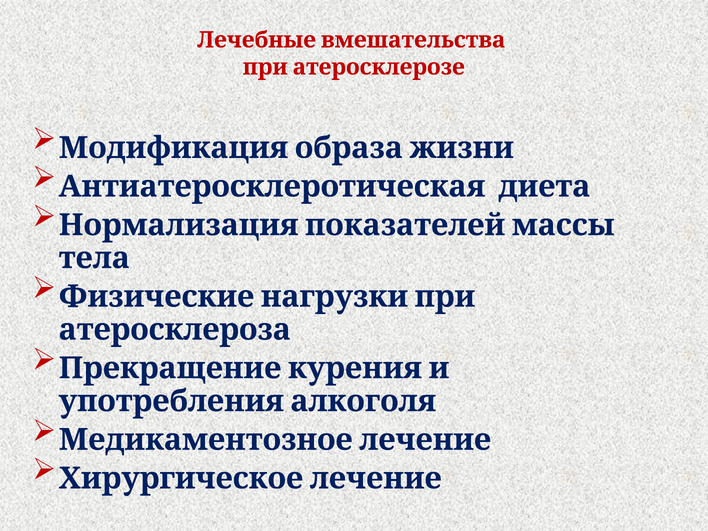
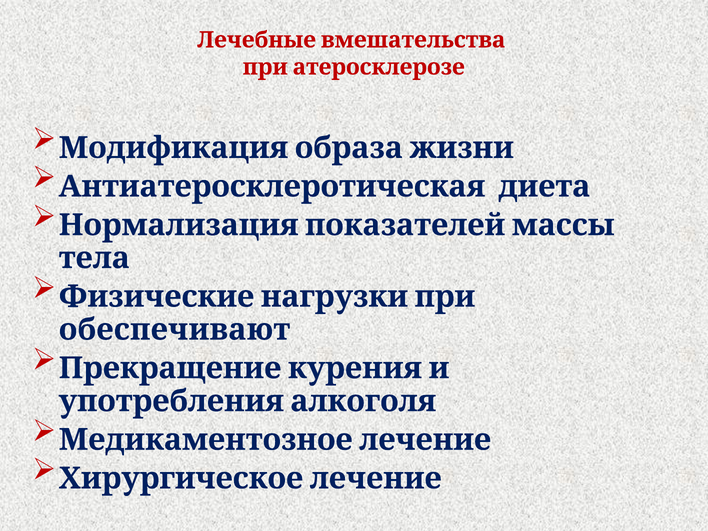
атеросклероза: атеросклероза -> обеспечивают
